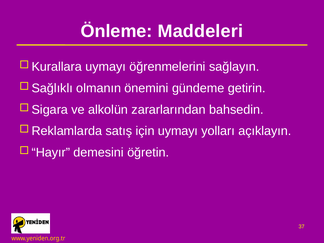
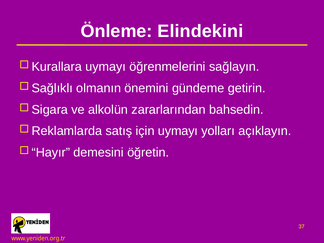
Maddeleri: Maddeleri -> Elindekini
